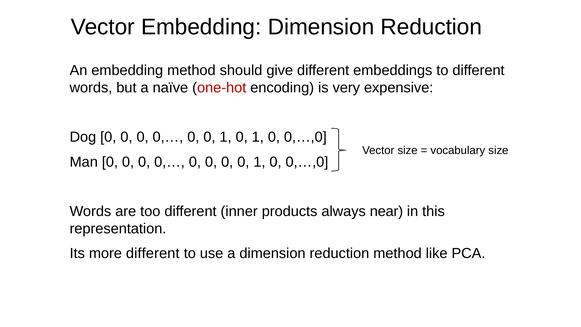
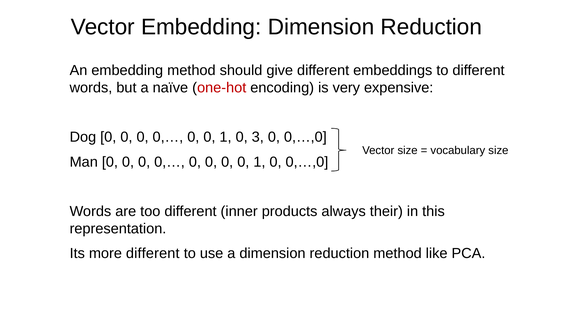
1 0 1: 1 -> 3
near: near -> their
